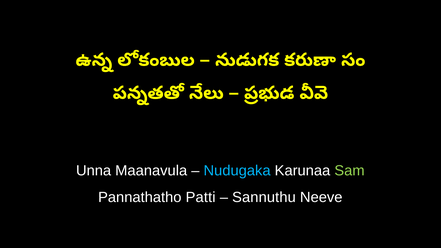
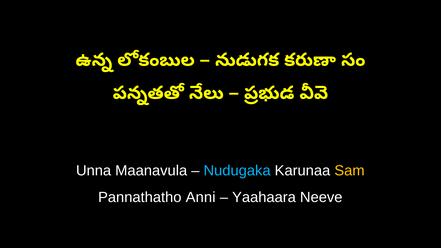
Sam colour: light green -> yellow
Patti: Patti -> Anni
Sannuthu: Sannuthu -> Yaahaara
